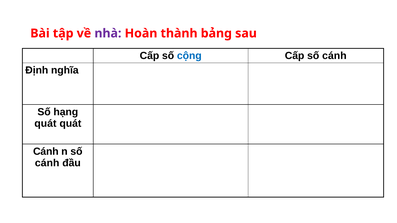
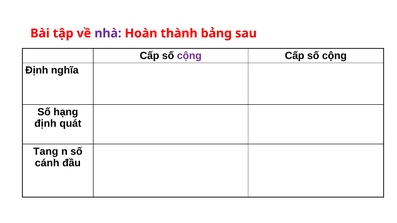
cộng at (189, 56) colour: blue -> purple
cánh at (334, 56): cánh -> cộng
quát at (45, 124): quát -> định
Cánh at (46, 152): Cánh -> Tang
